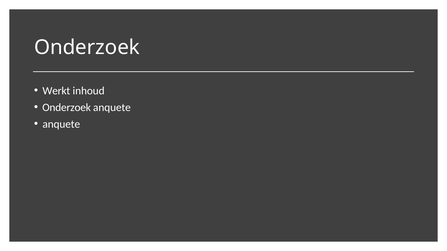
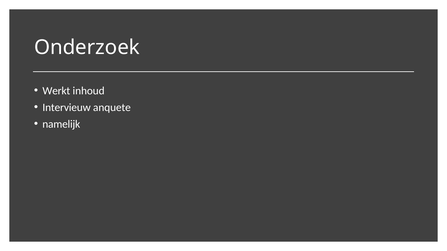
Onderzoek at (67, 108): Onderzoek -> Intervieuw
anquete at (61, 124): anquete -> namelijk
